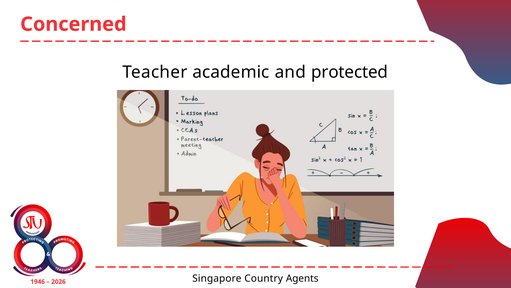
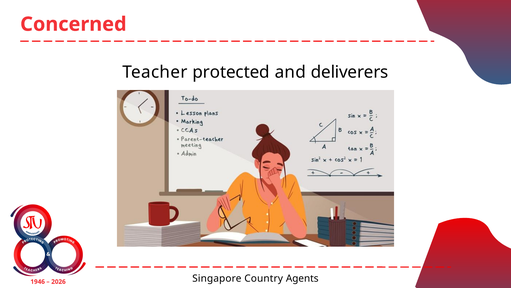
academic: academic -> protected
protected: protected -> deliverers
